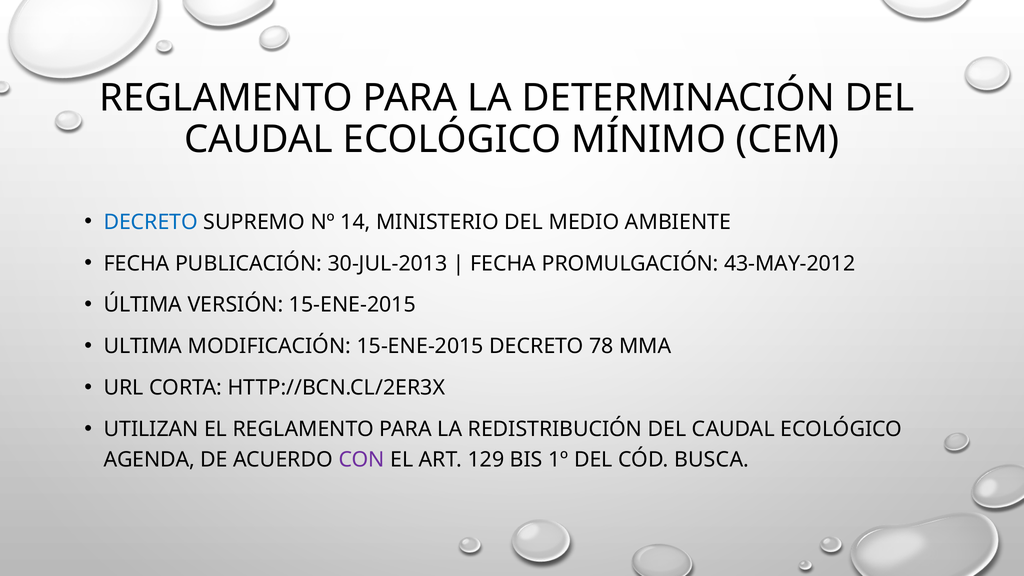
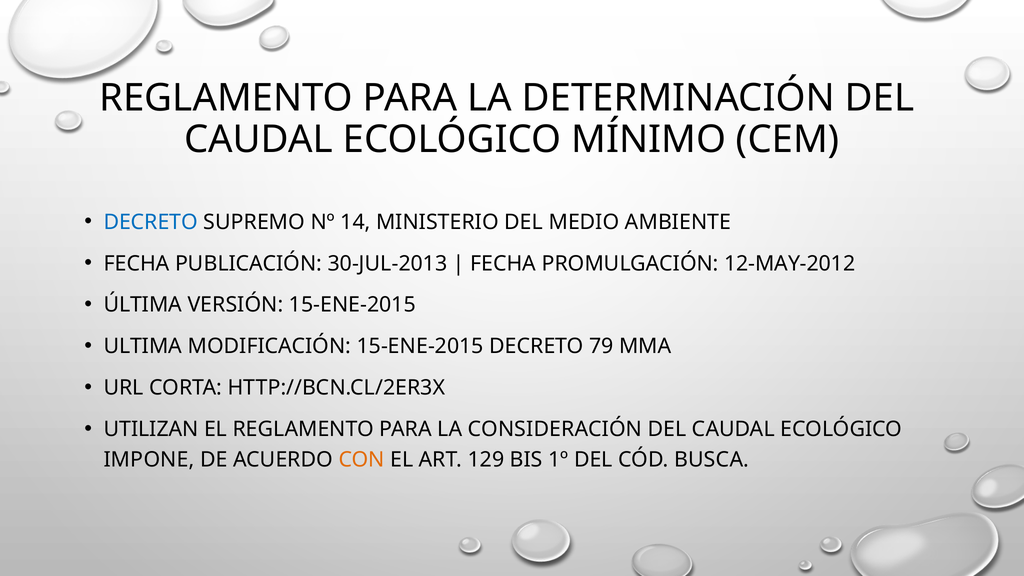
43-MAY-2012: 43-MAY-2012 -> 12-MAY-2012
78: 78 -> 79
REDISTRIBUCIÓN: REDISTRIBUCIÓN -> CONSIDERACIÓN
AGENDA: AGENDA -> IMPONE
CON colour: purple -> orange
